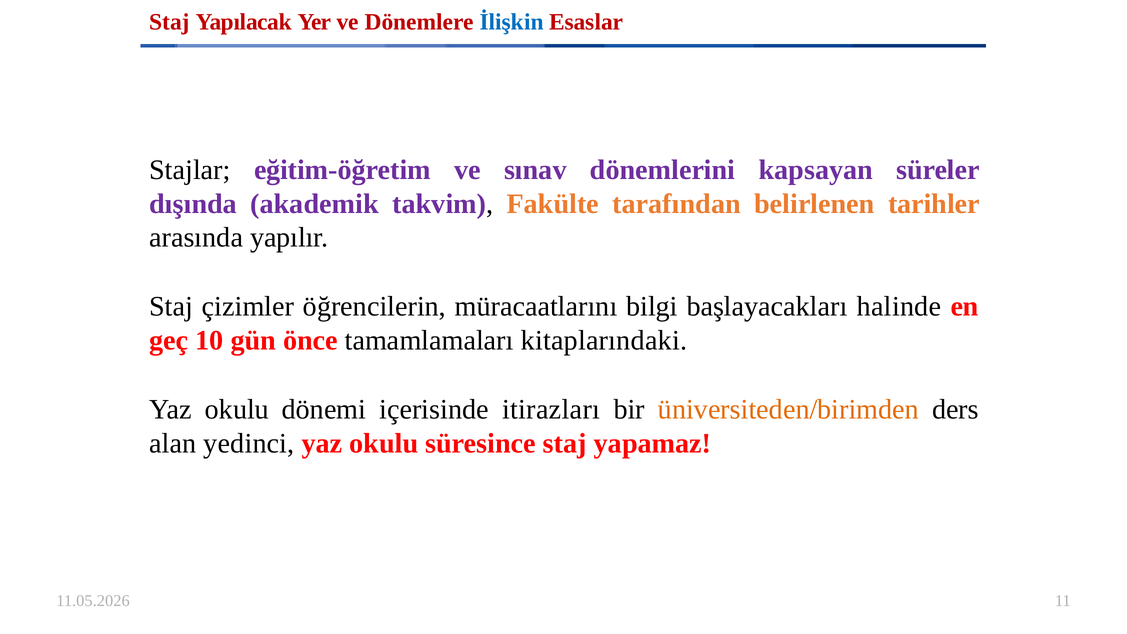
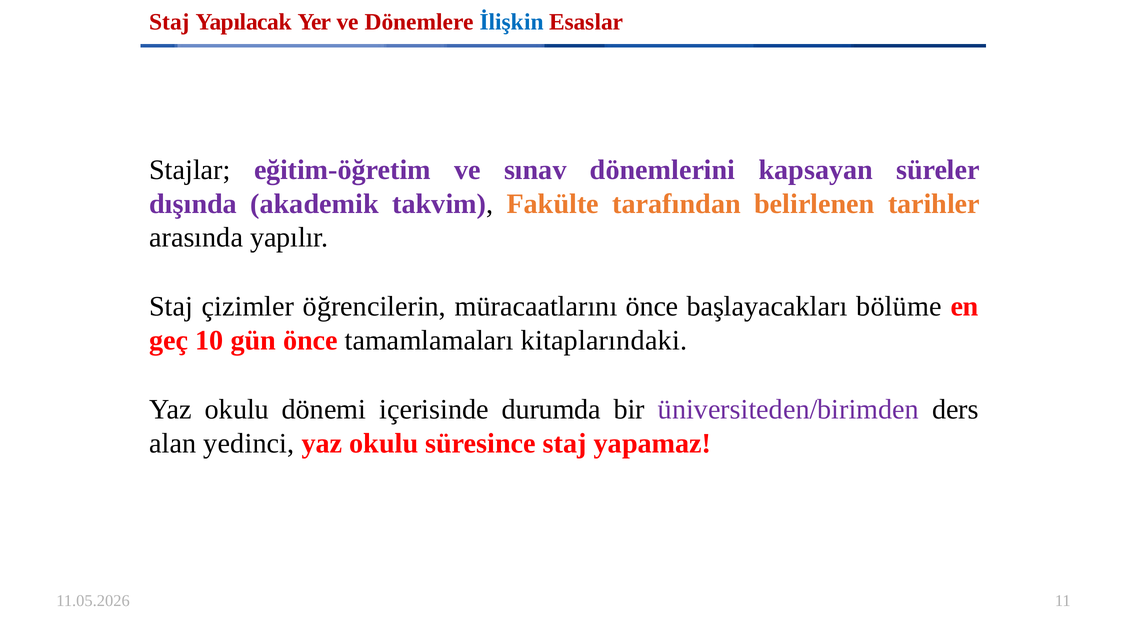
müracaatlarını bilgi: bilgi -> önce
halinde: halinde -> bölüme
itirazları: itirazları -> durumda
üniversiteden/birimden colour: orange -> purple
